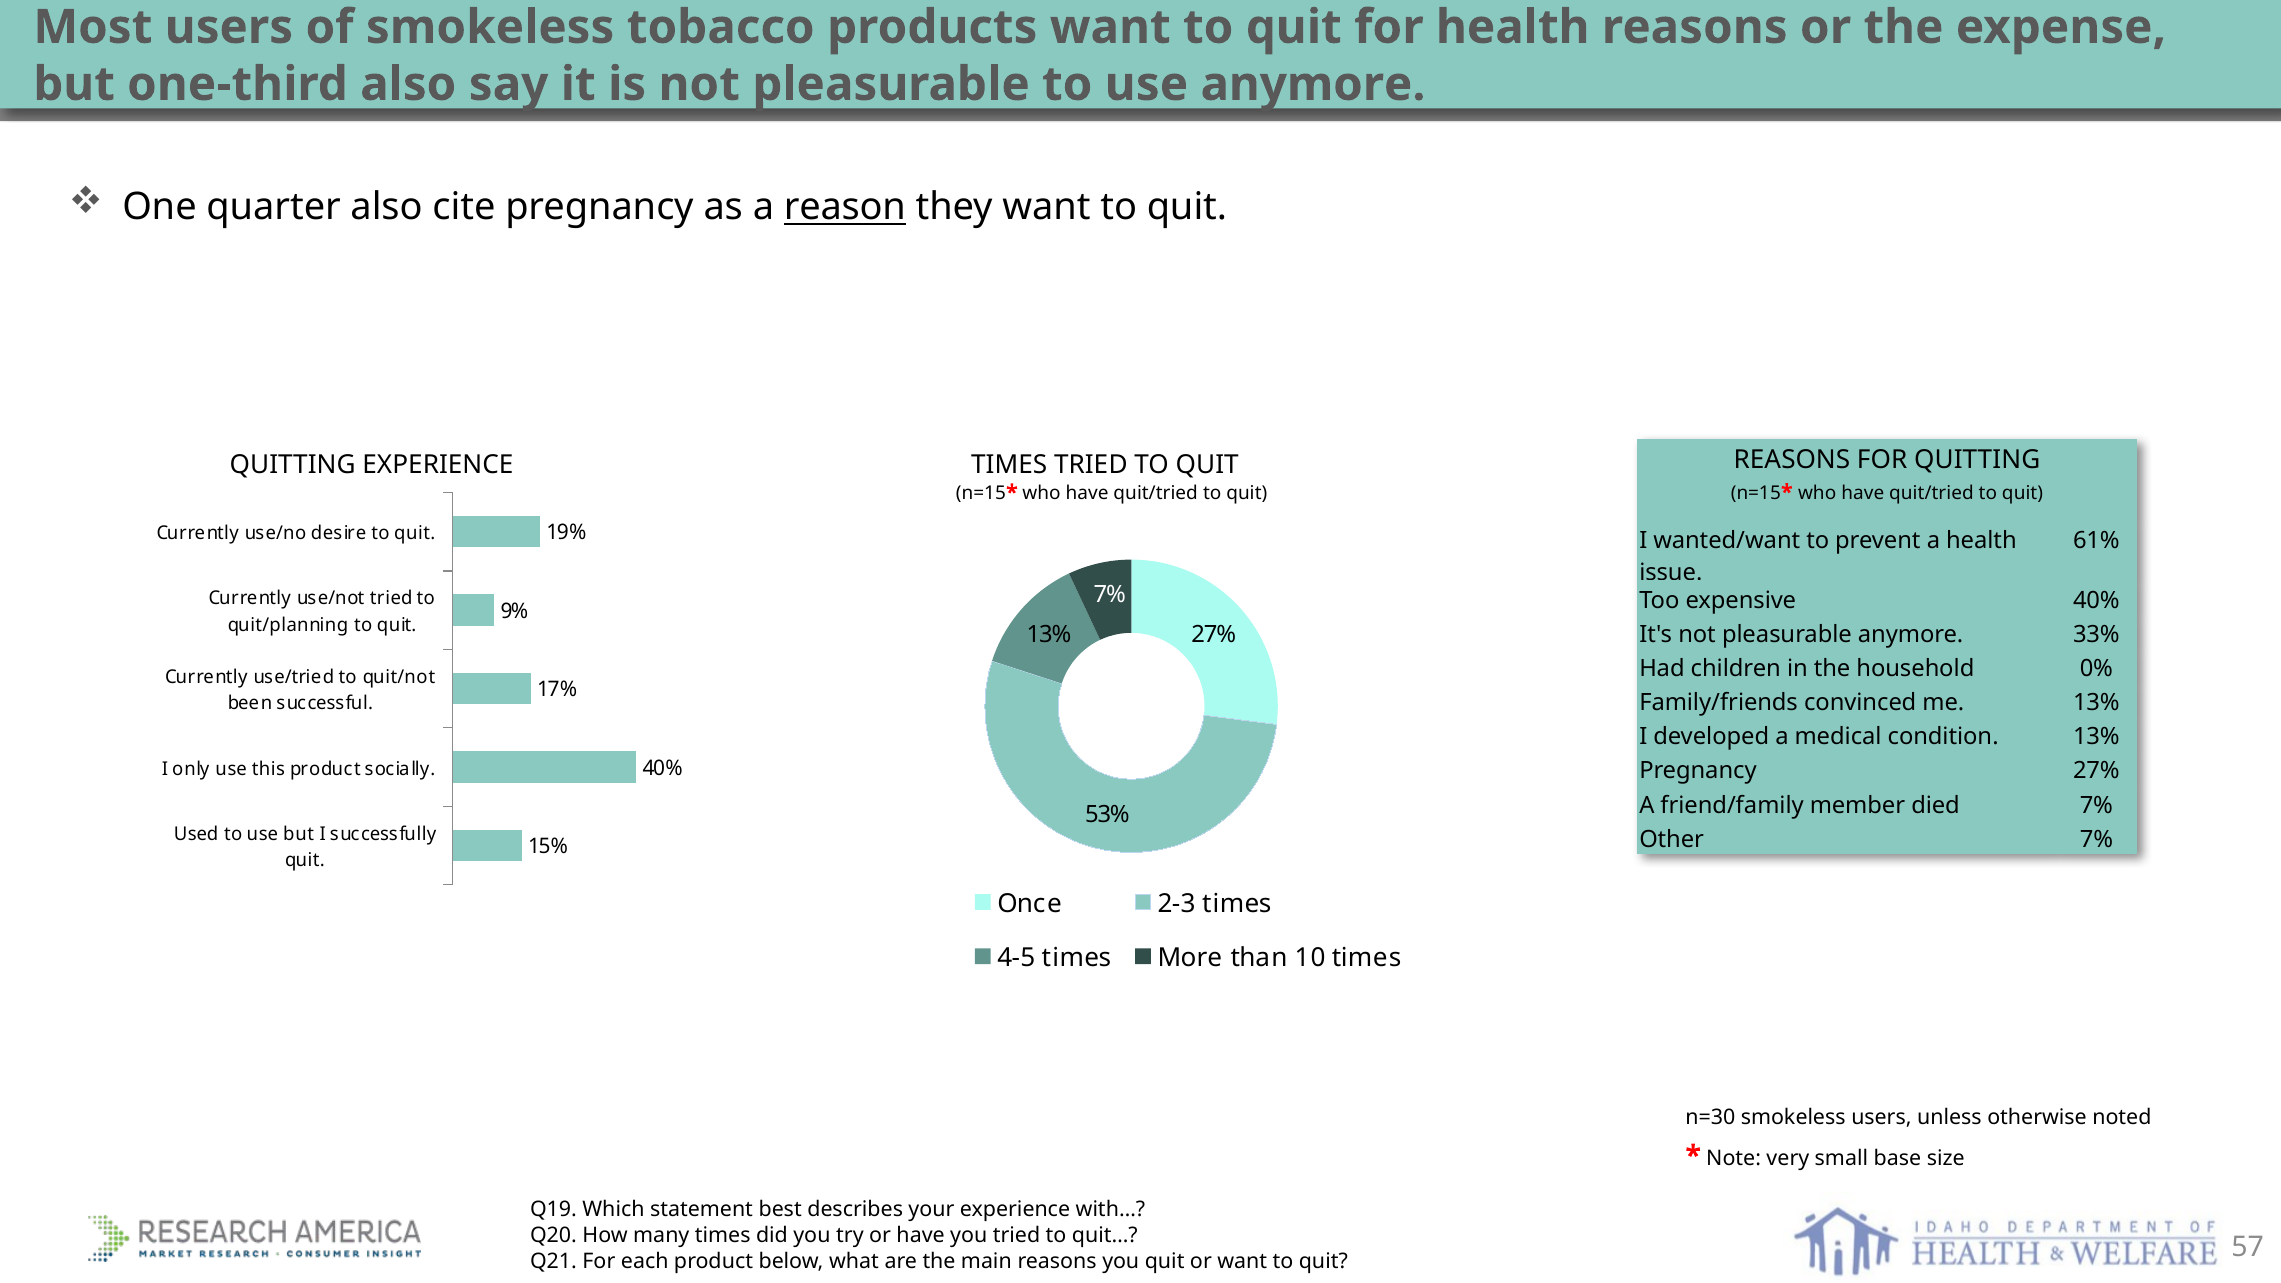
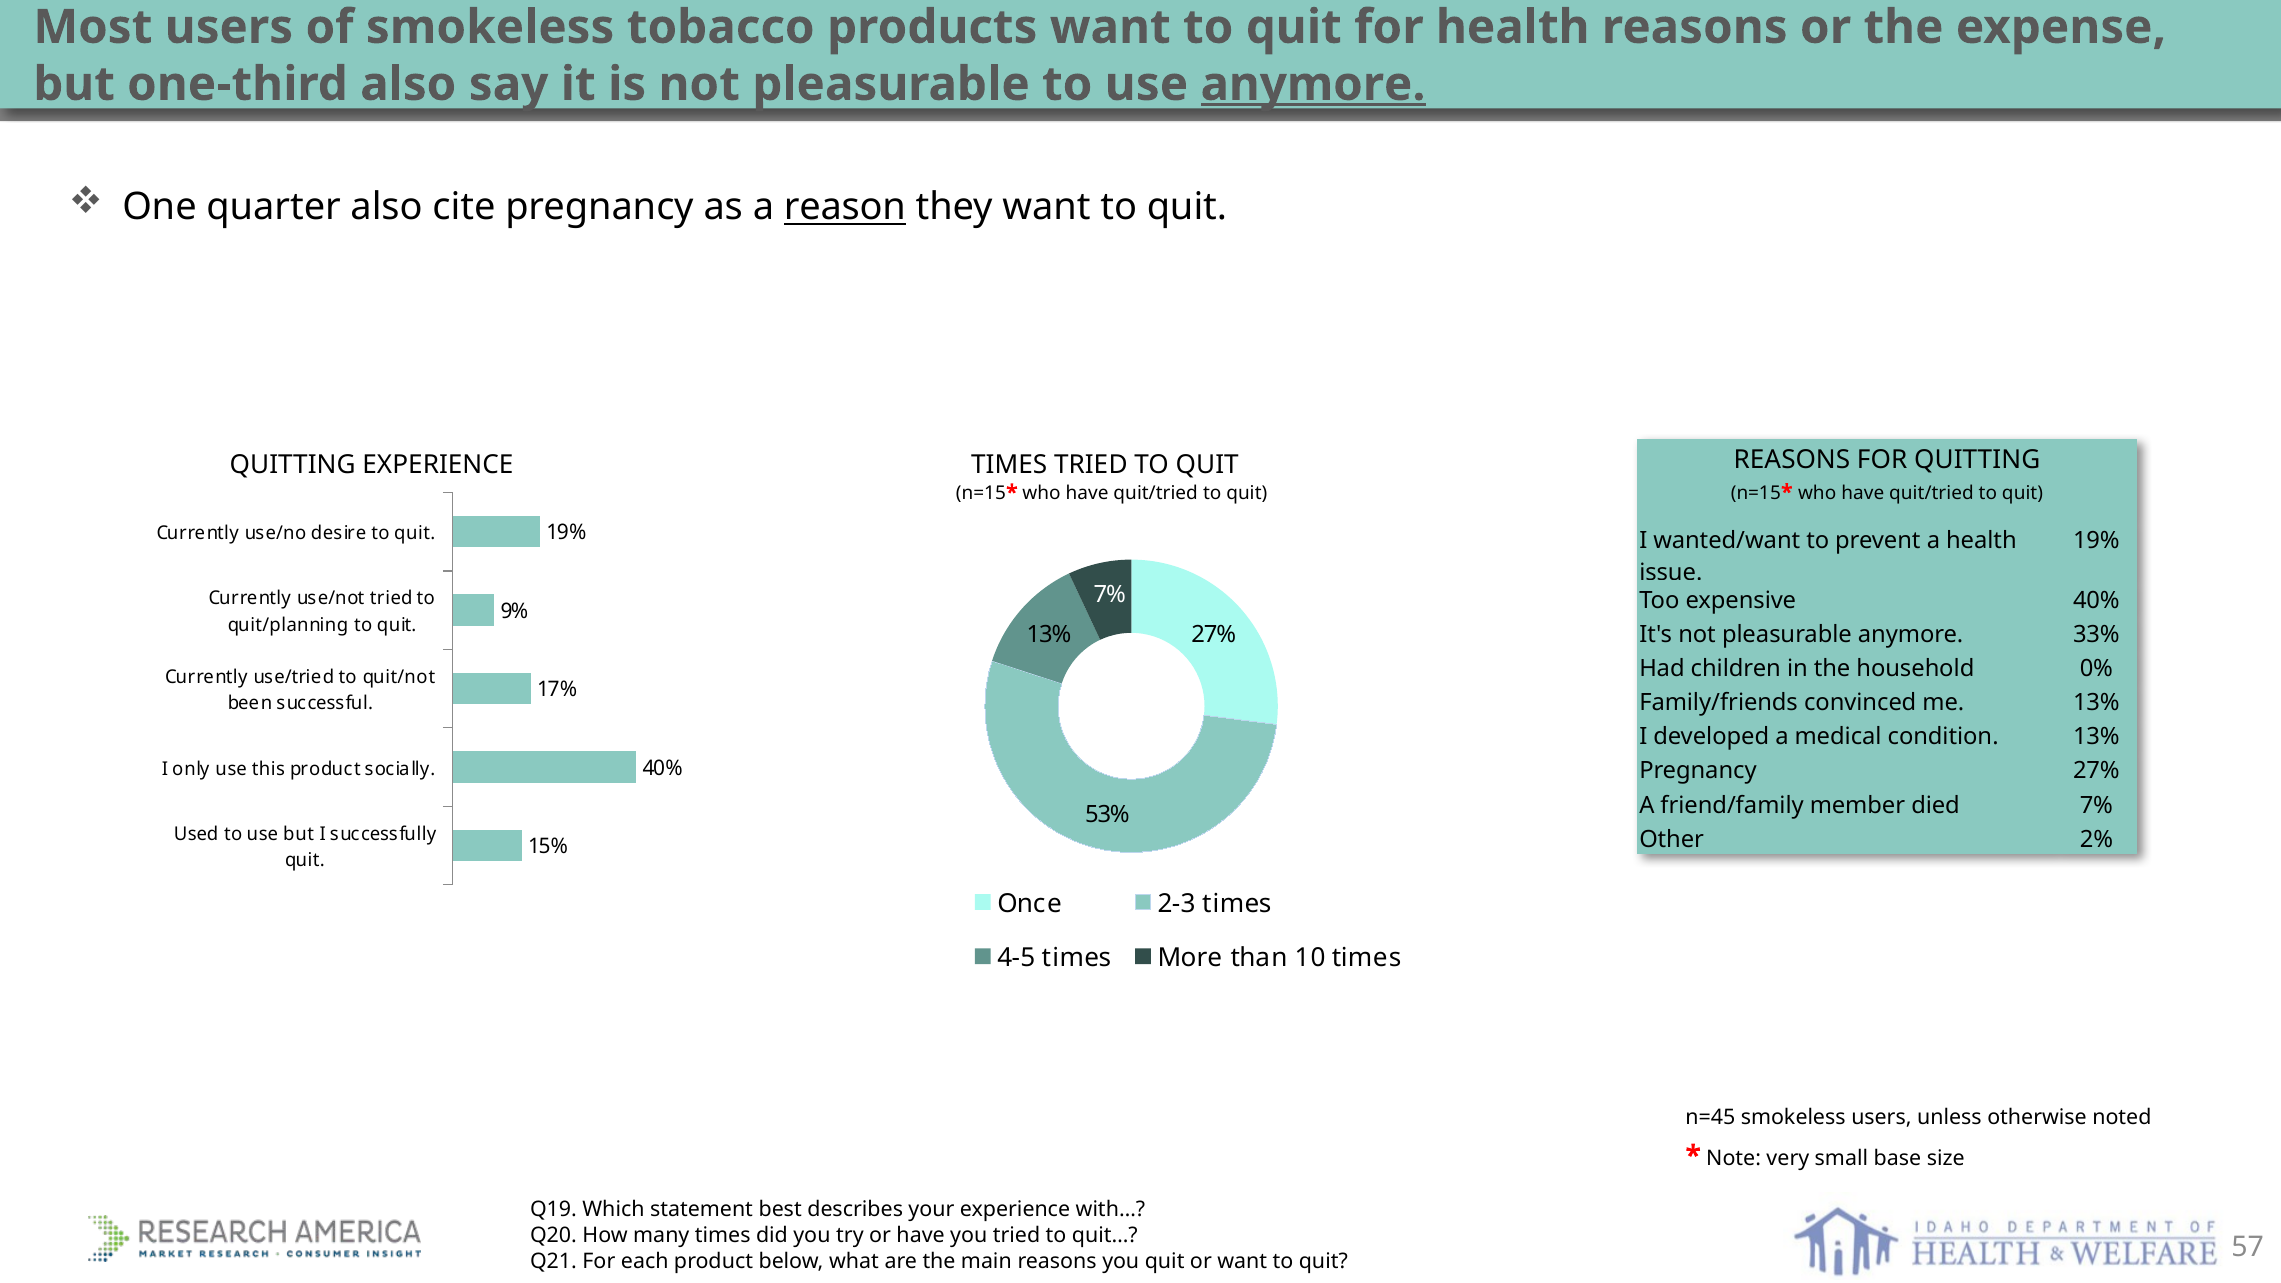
anymore at (1313, 84) underline: none -> present
61% at (2096, 541): 61% -> 19%
Other 7%: 7% -> 2%
n=30: n=30 -> n=45
